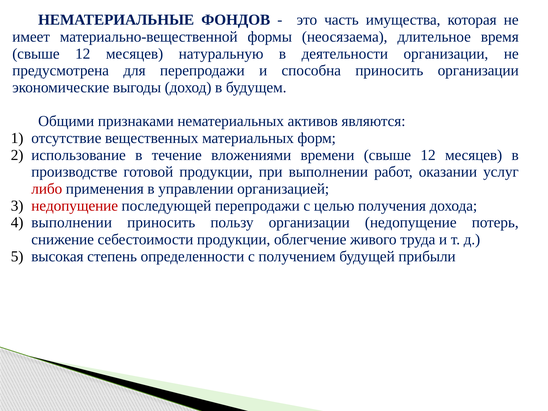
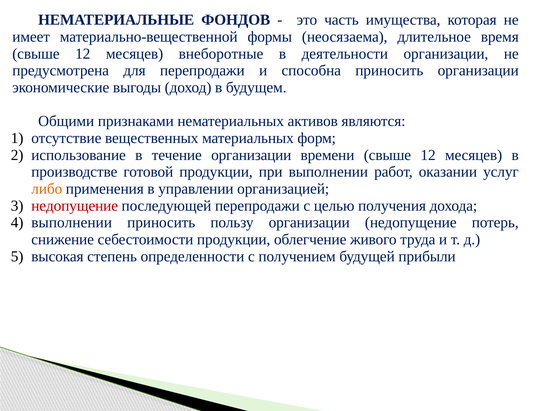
натуральную: натуральную -> внеборотные
течение вложениями: вложениями -> организации
либо colour: red -> orange
